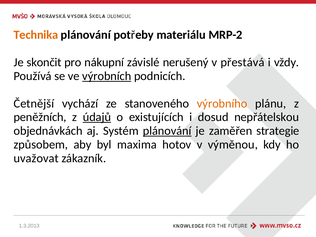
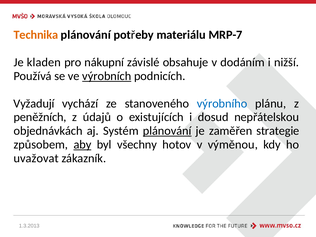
MRP-2: MRP-2 -> MRP-7
skončit: skončit -> kladen
nerušený: nerušený -> obsahuje
přestává: přestává -> dodáním
vždy: vždy -> nižší
Četnější: Četnější -> Vyžadují
výrobního colour: orange -> blue
údajů underline: present -> none
aby underline: none -> present
maxima: maxima -> všechny
